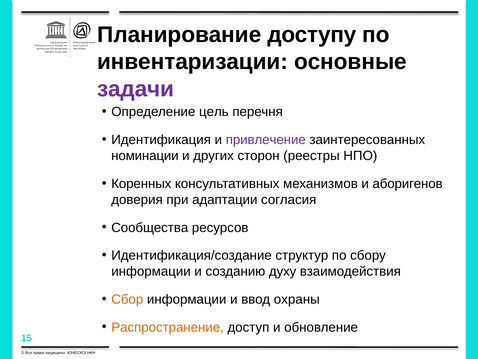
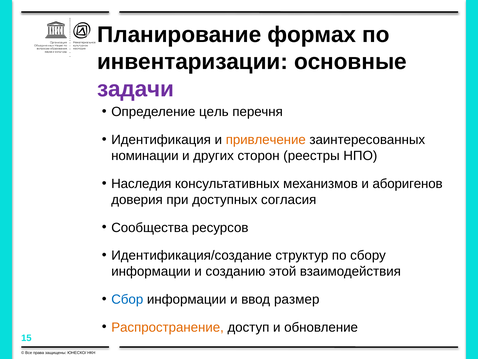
доступу: доступу -> формах
привлечение colour: purple -> orange
Коренных: Коренных -> Наследия
адаптации: адаптации -> доступных
духу: духу -> этой
Сбор colour: orange -> blue
охраны: охраны -> размер
